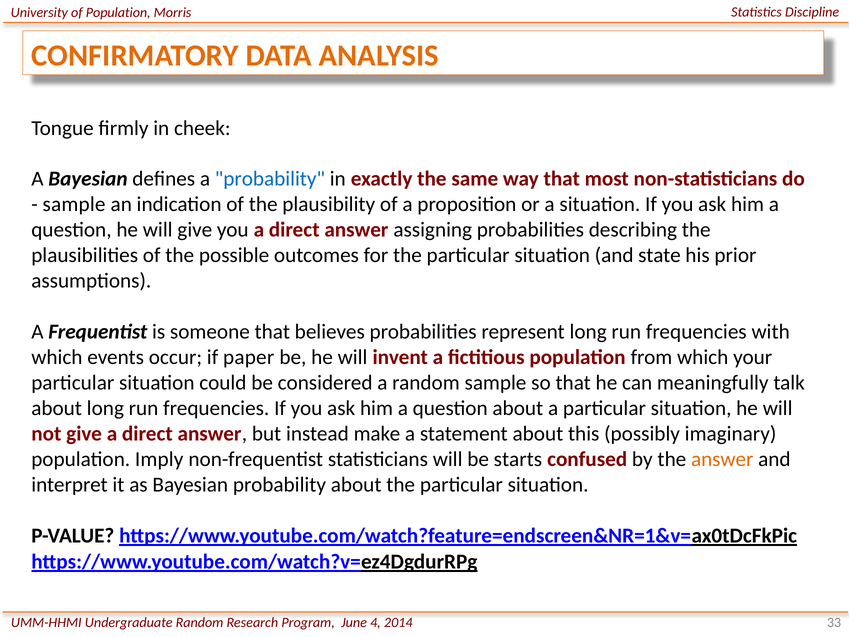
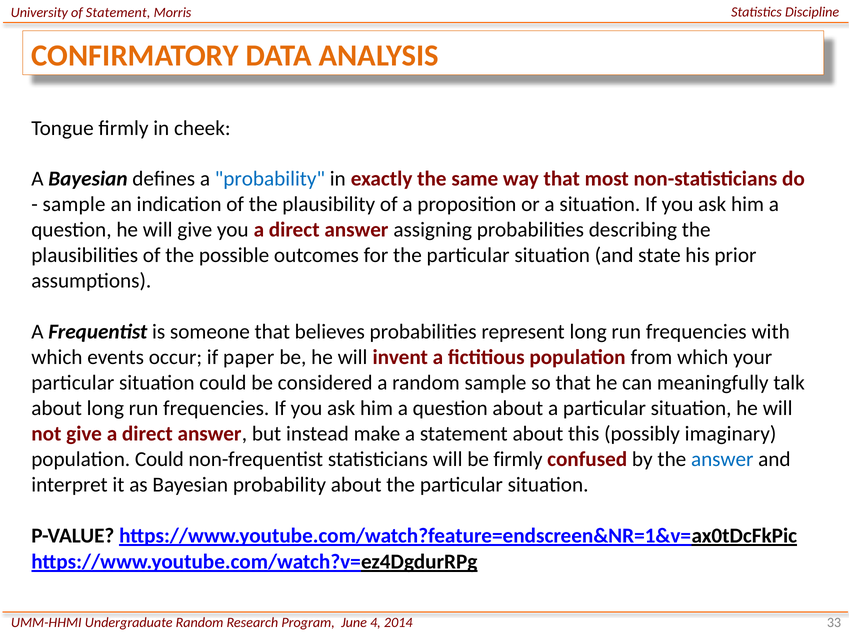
of Population: Population -> Statement
population Imply: Imply -> Could
be starts: starts -> firmly
answer at (722, 459) colour: orange -> blue
